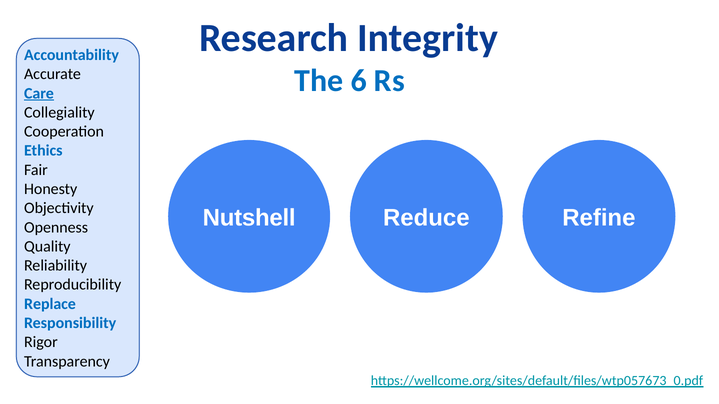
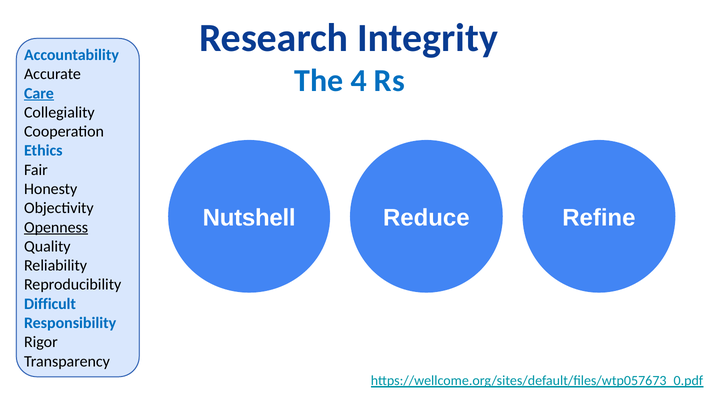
6: 6 -> 4
Openness underline: none -> present
Replace: Replace -> Difficult
